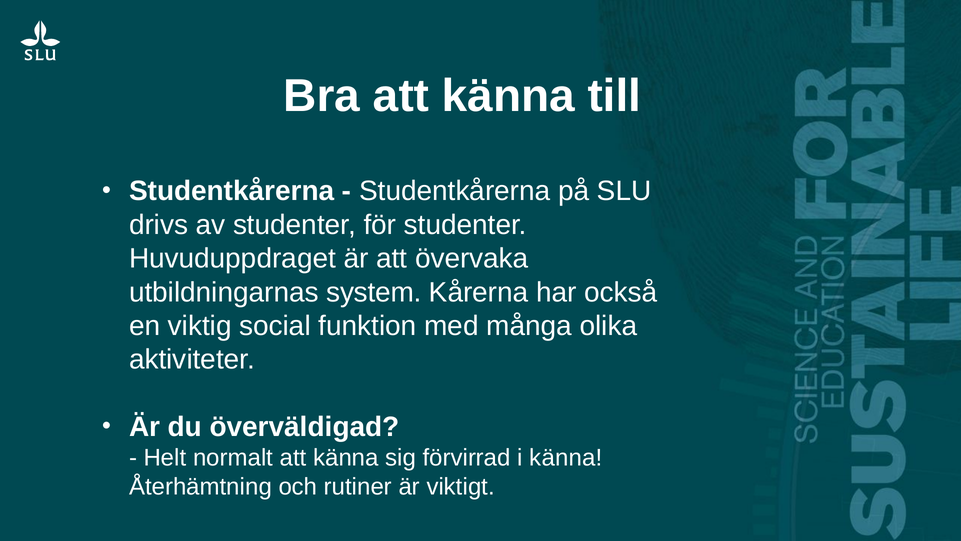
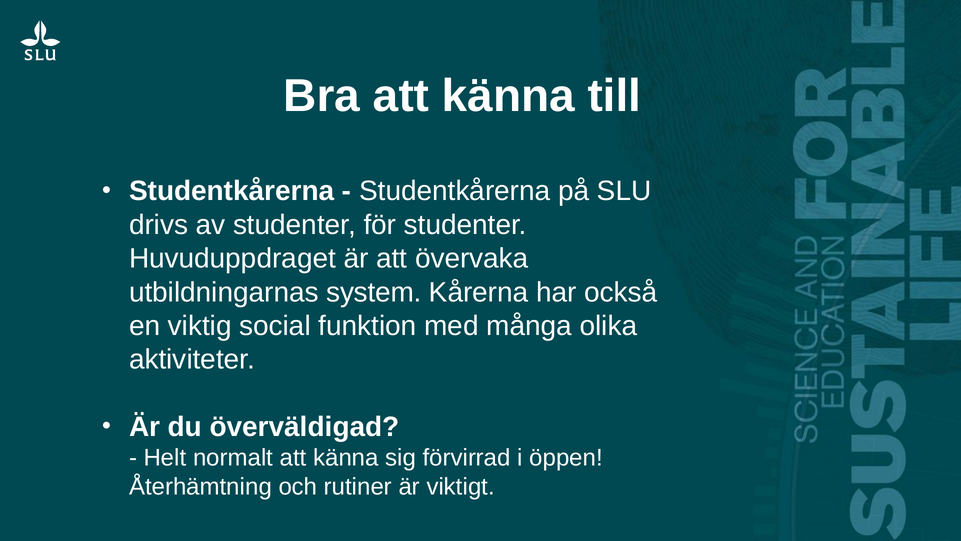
i känna: känna -> öppen
